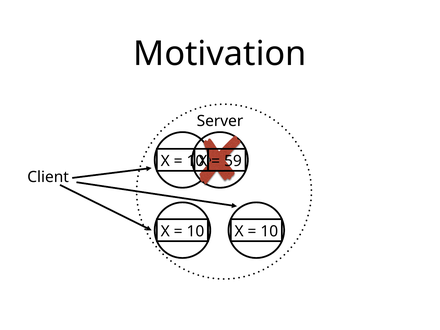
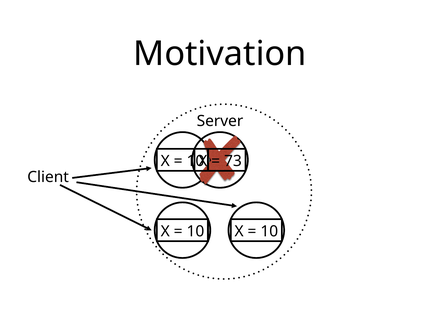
59: 59 -> 73
